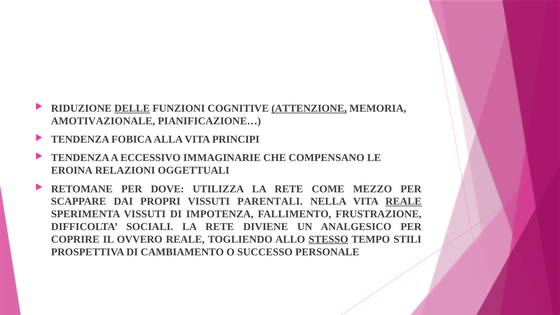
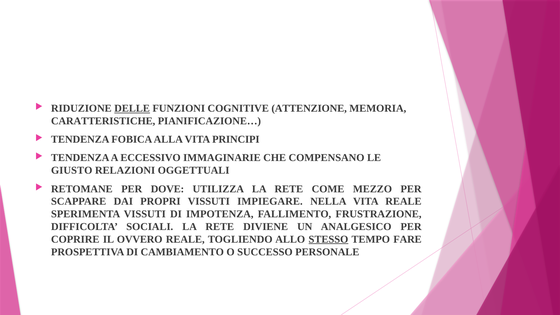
ATTENZIONE underline: present -> none
AMOTIVAZIONALE: AMOTIVAZIONALE -> CARATTERISTICHE
EROINA: EROINA -> GIUSTO
PARENTALI: PARENTALI -> IMPIEGARE
REALE at (403, 201) underline: present -> none
STILI: STILI -> FARE
